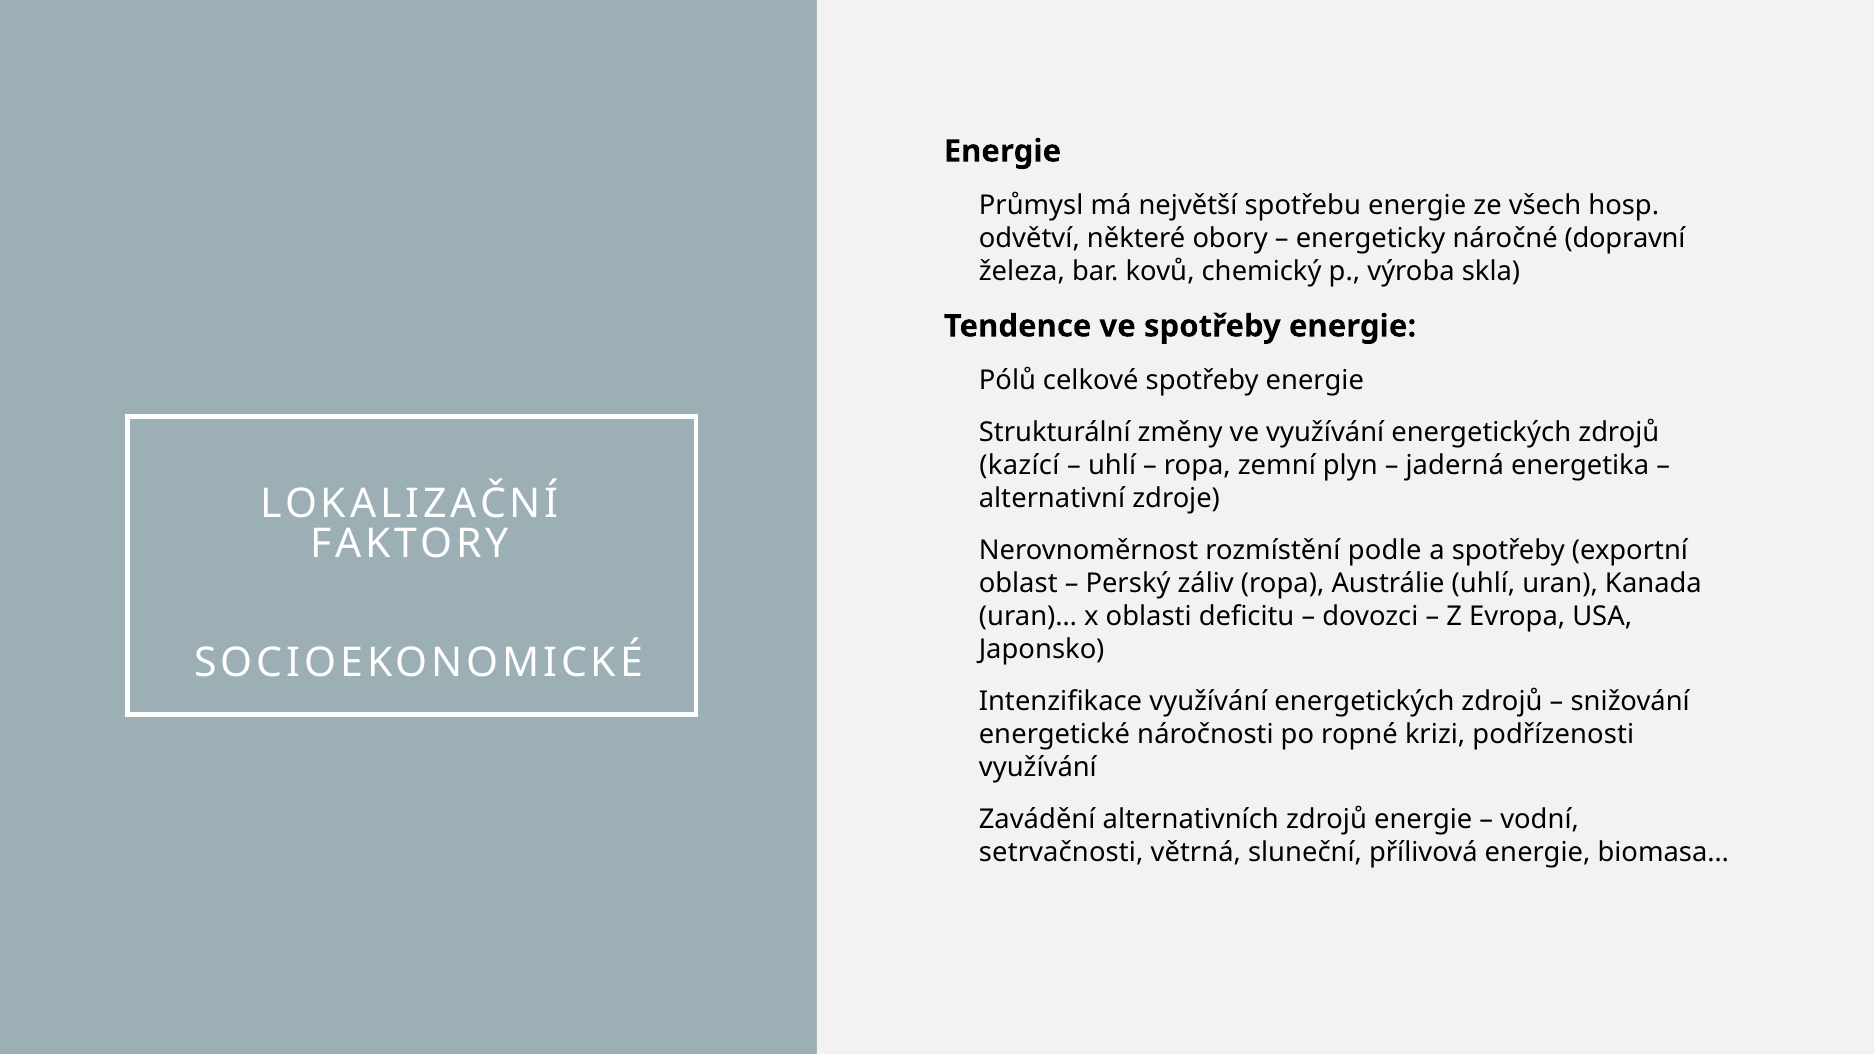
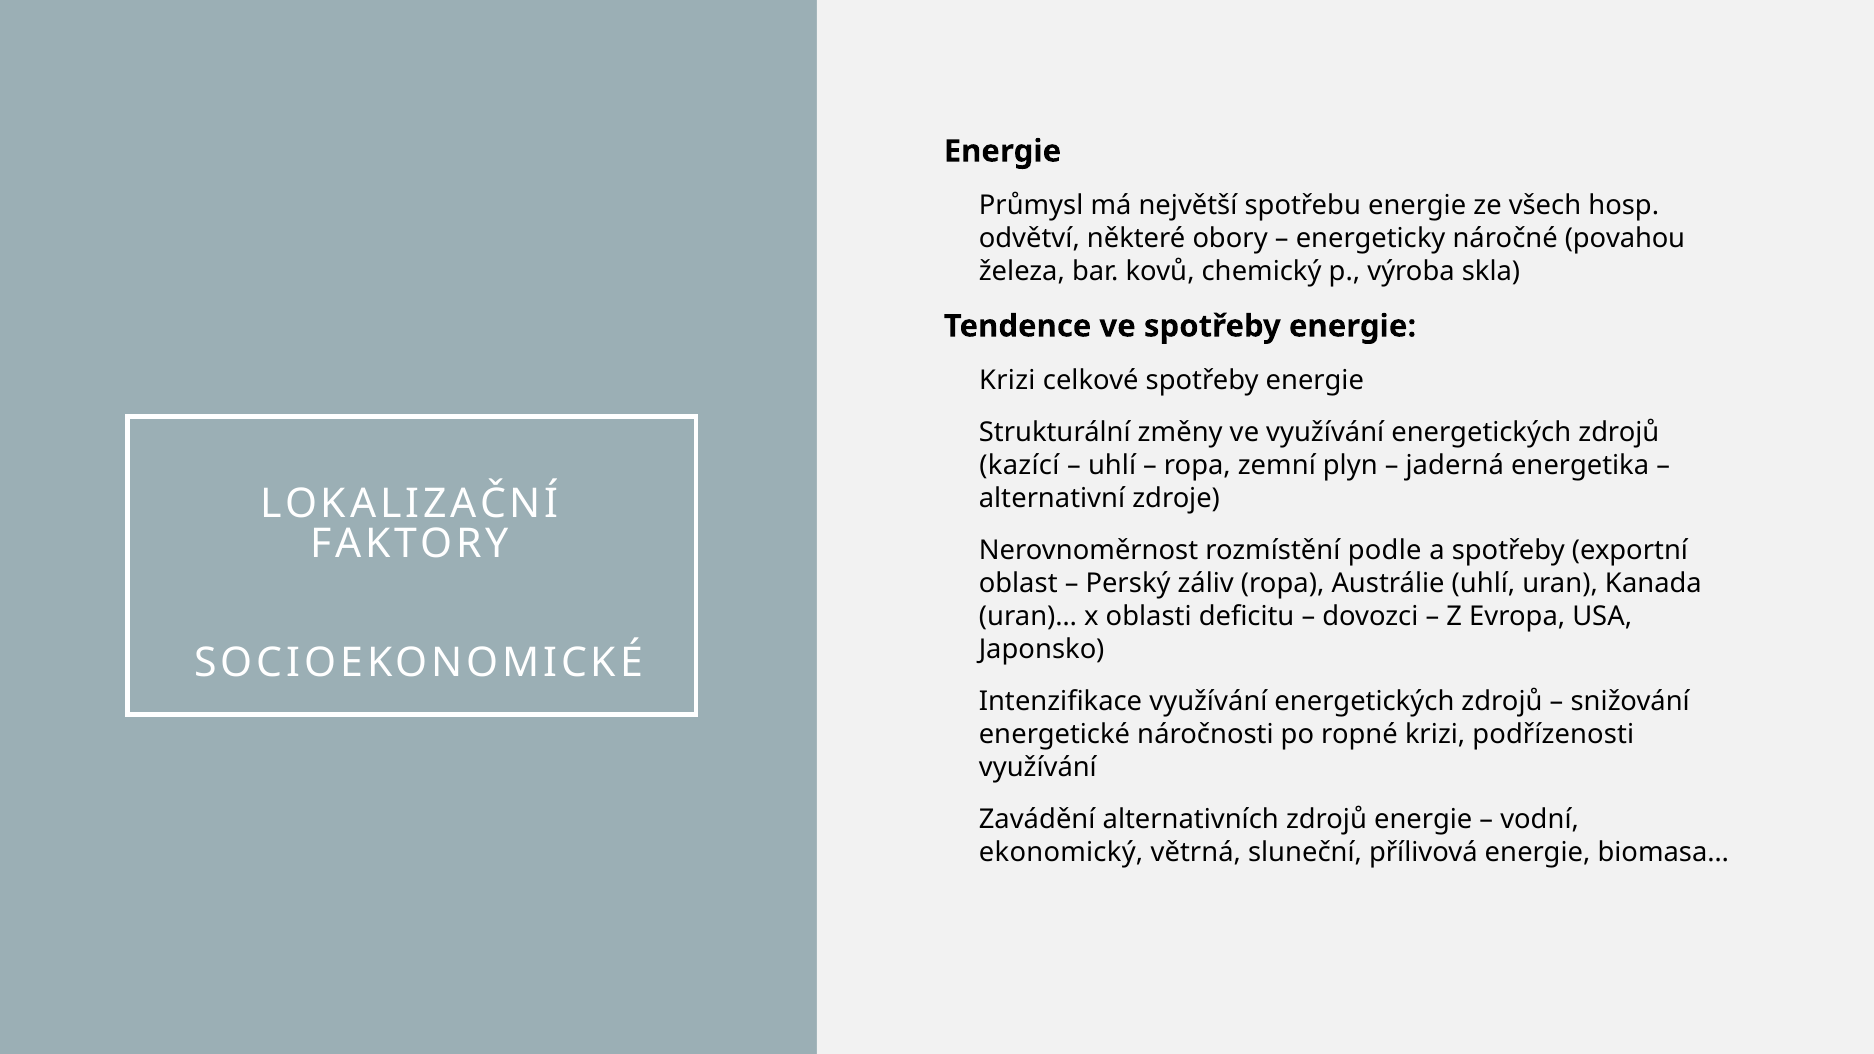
dopravní: dopravní -> povahou
Pólů at (1007, 381): Pólů -> Krizi
setrvačnosti: setrvačnosti -> ekonomický
